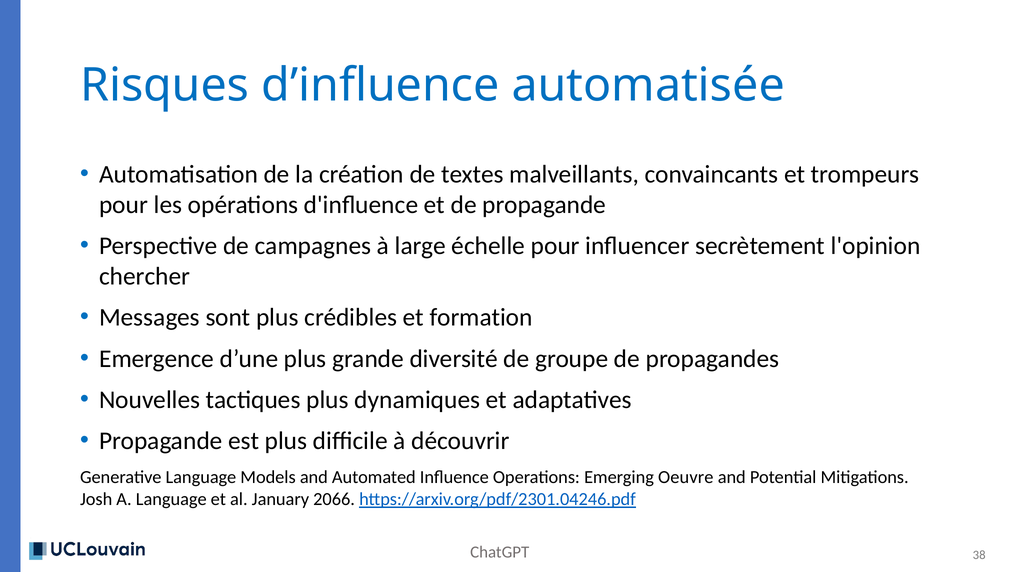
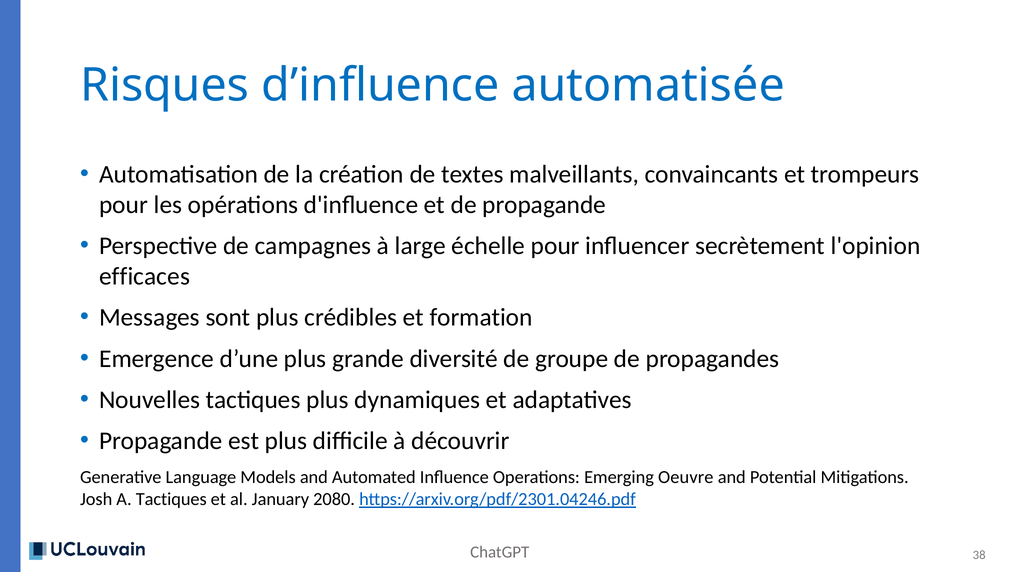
chercher: chercher -> efficaces
A Language: Language -> Tactiques
2066: 2066 -> 2080
